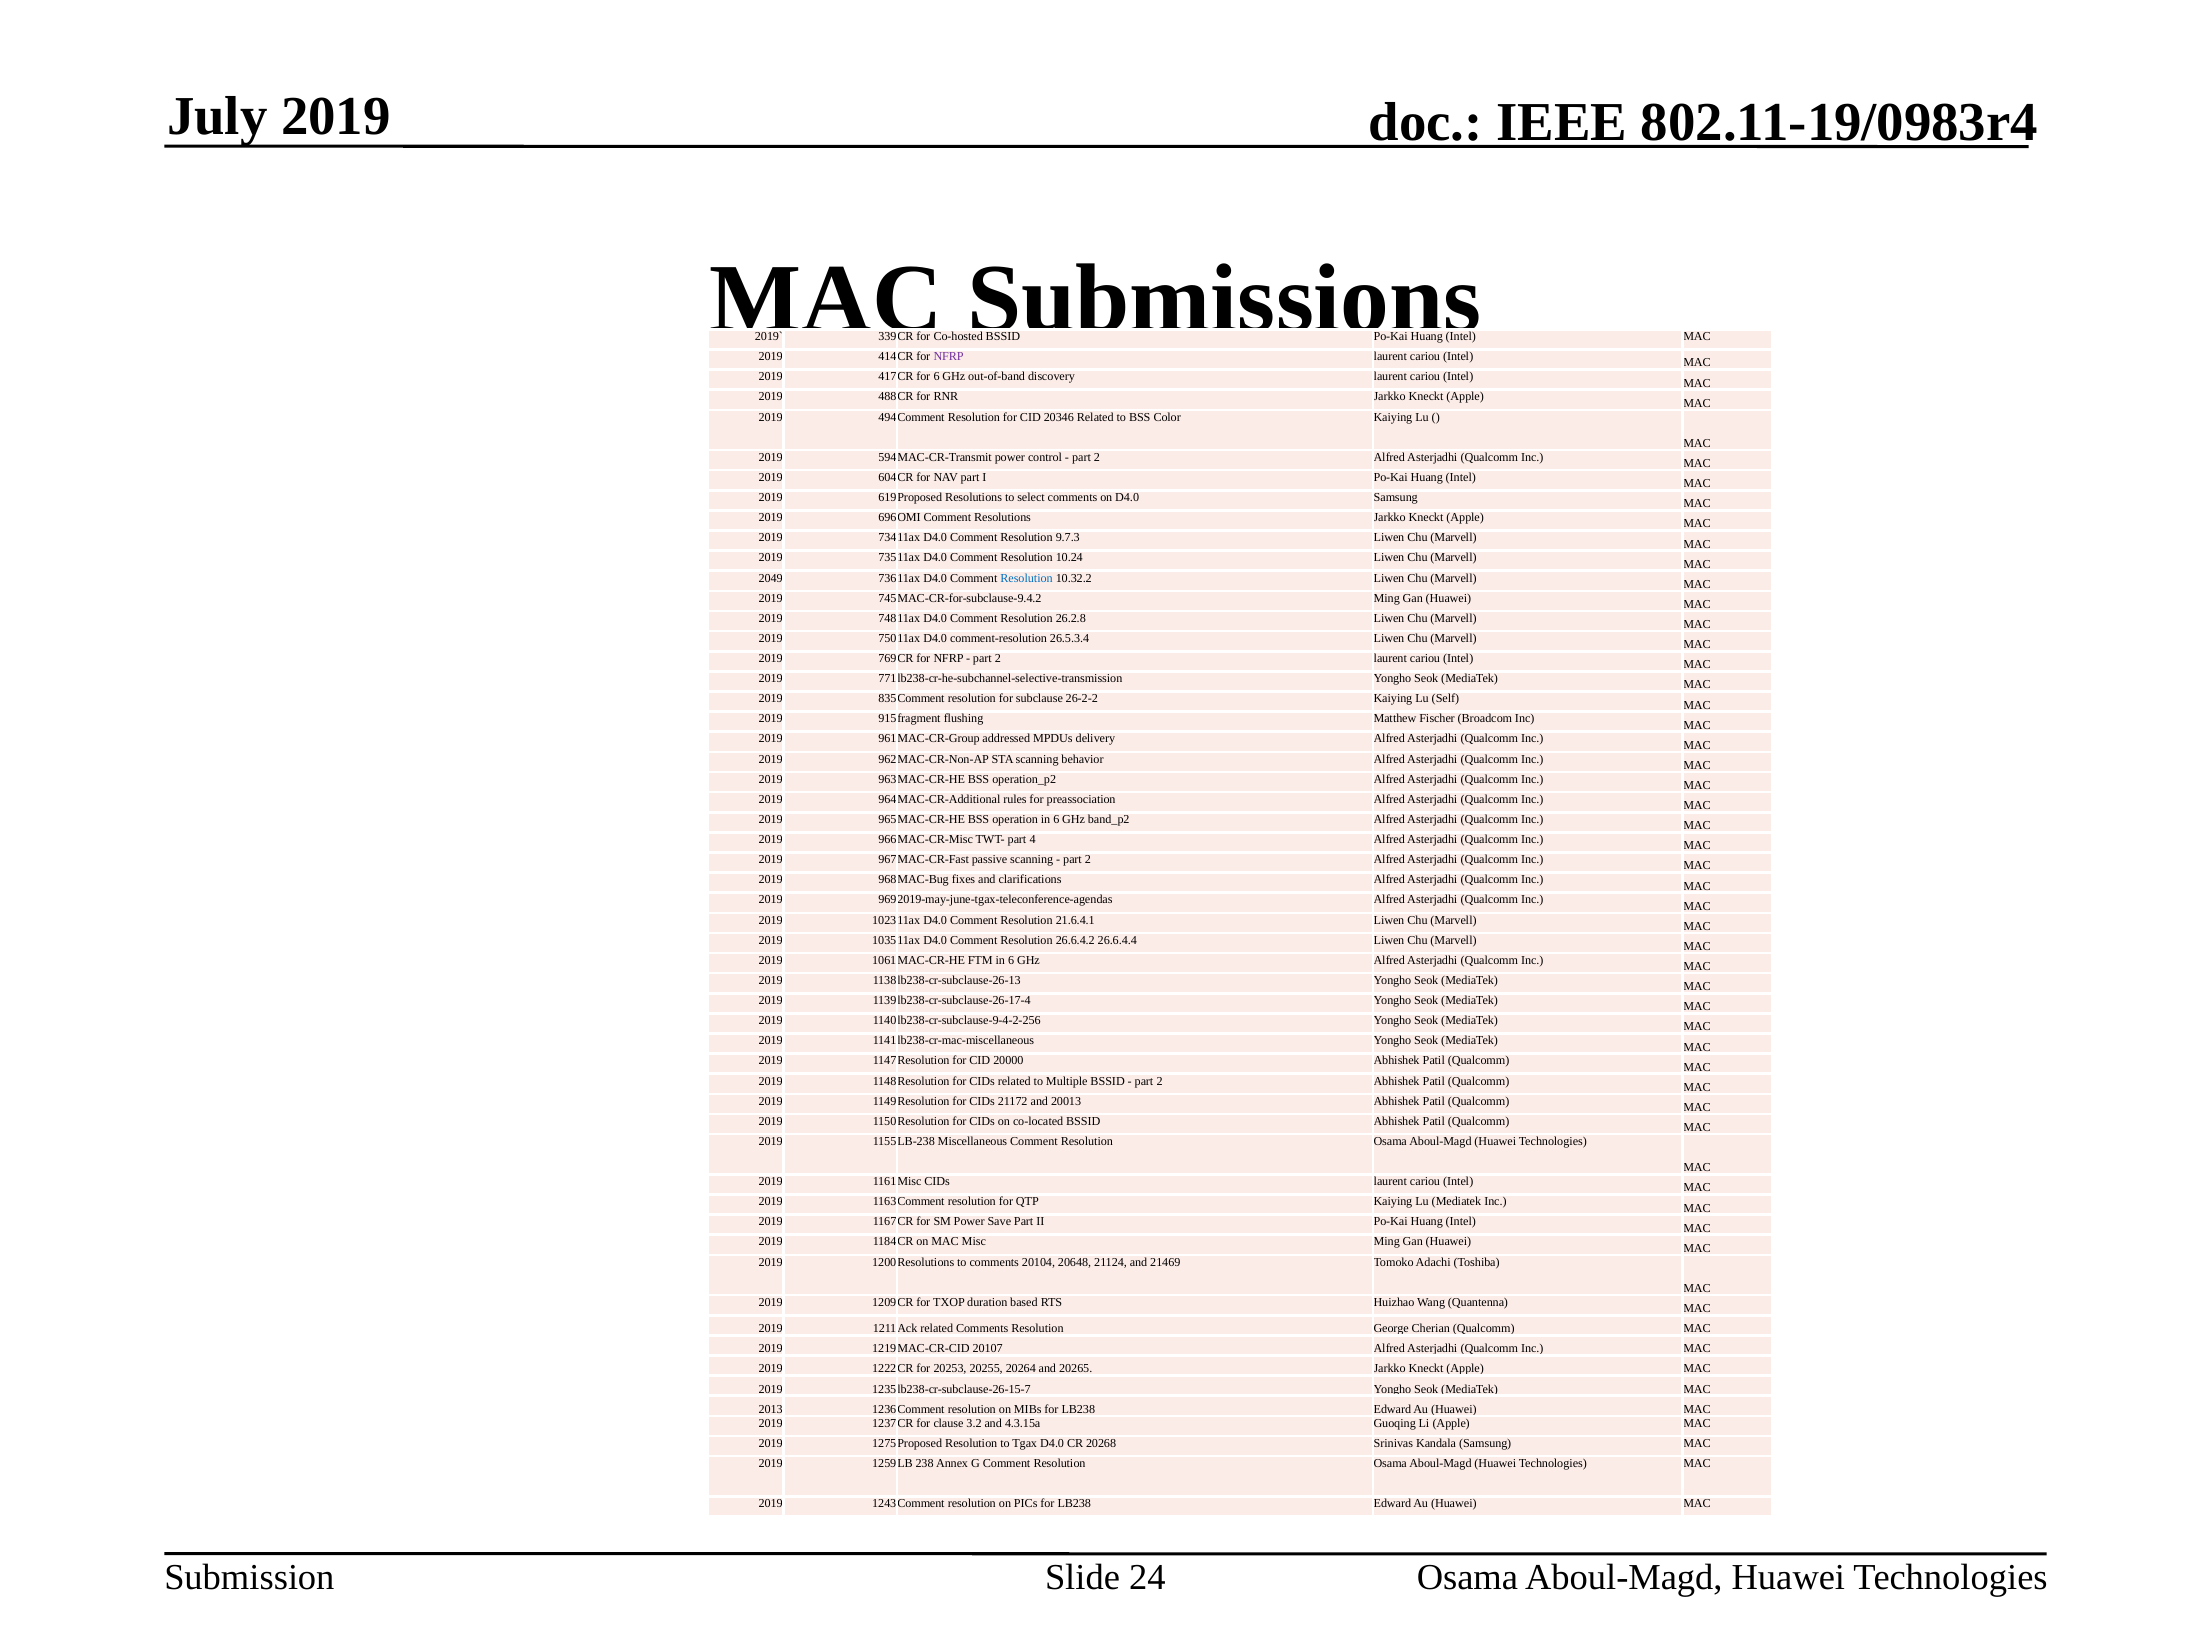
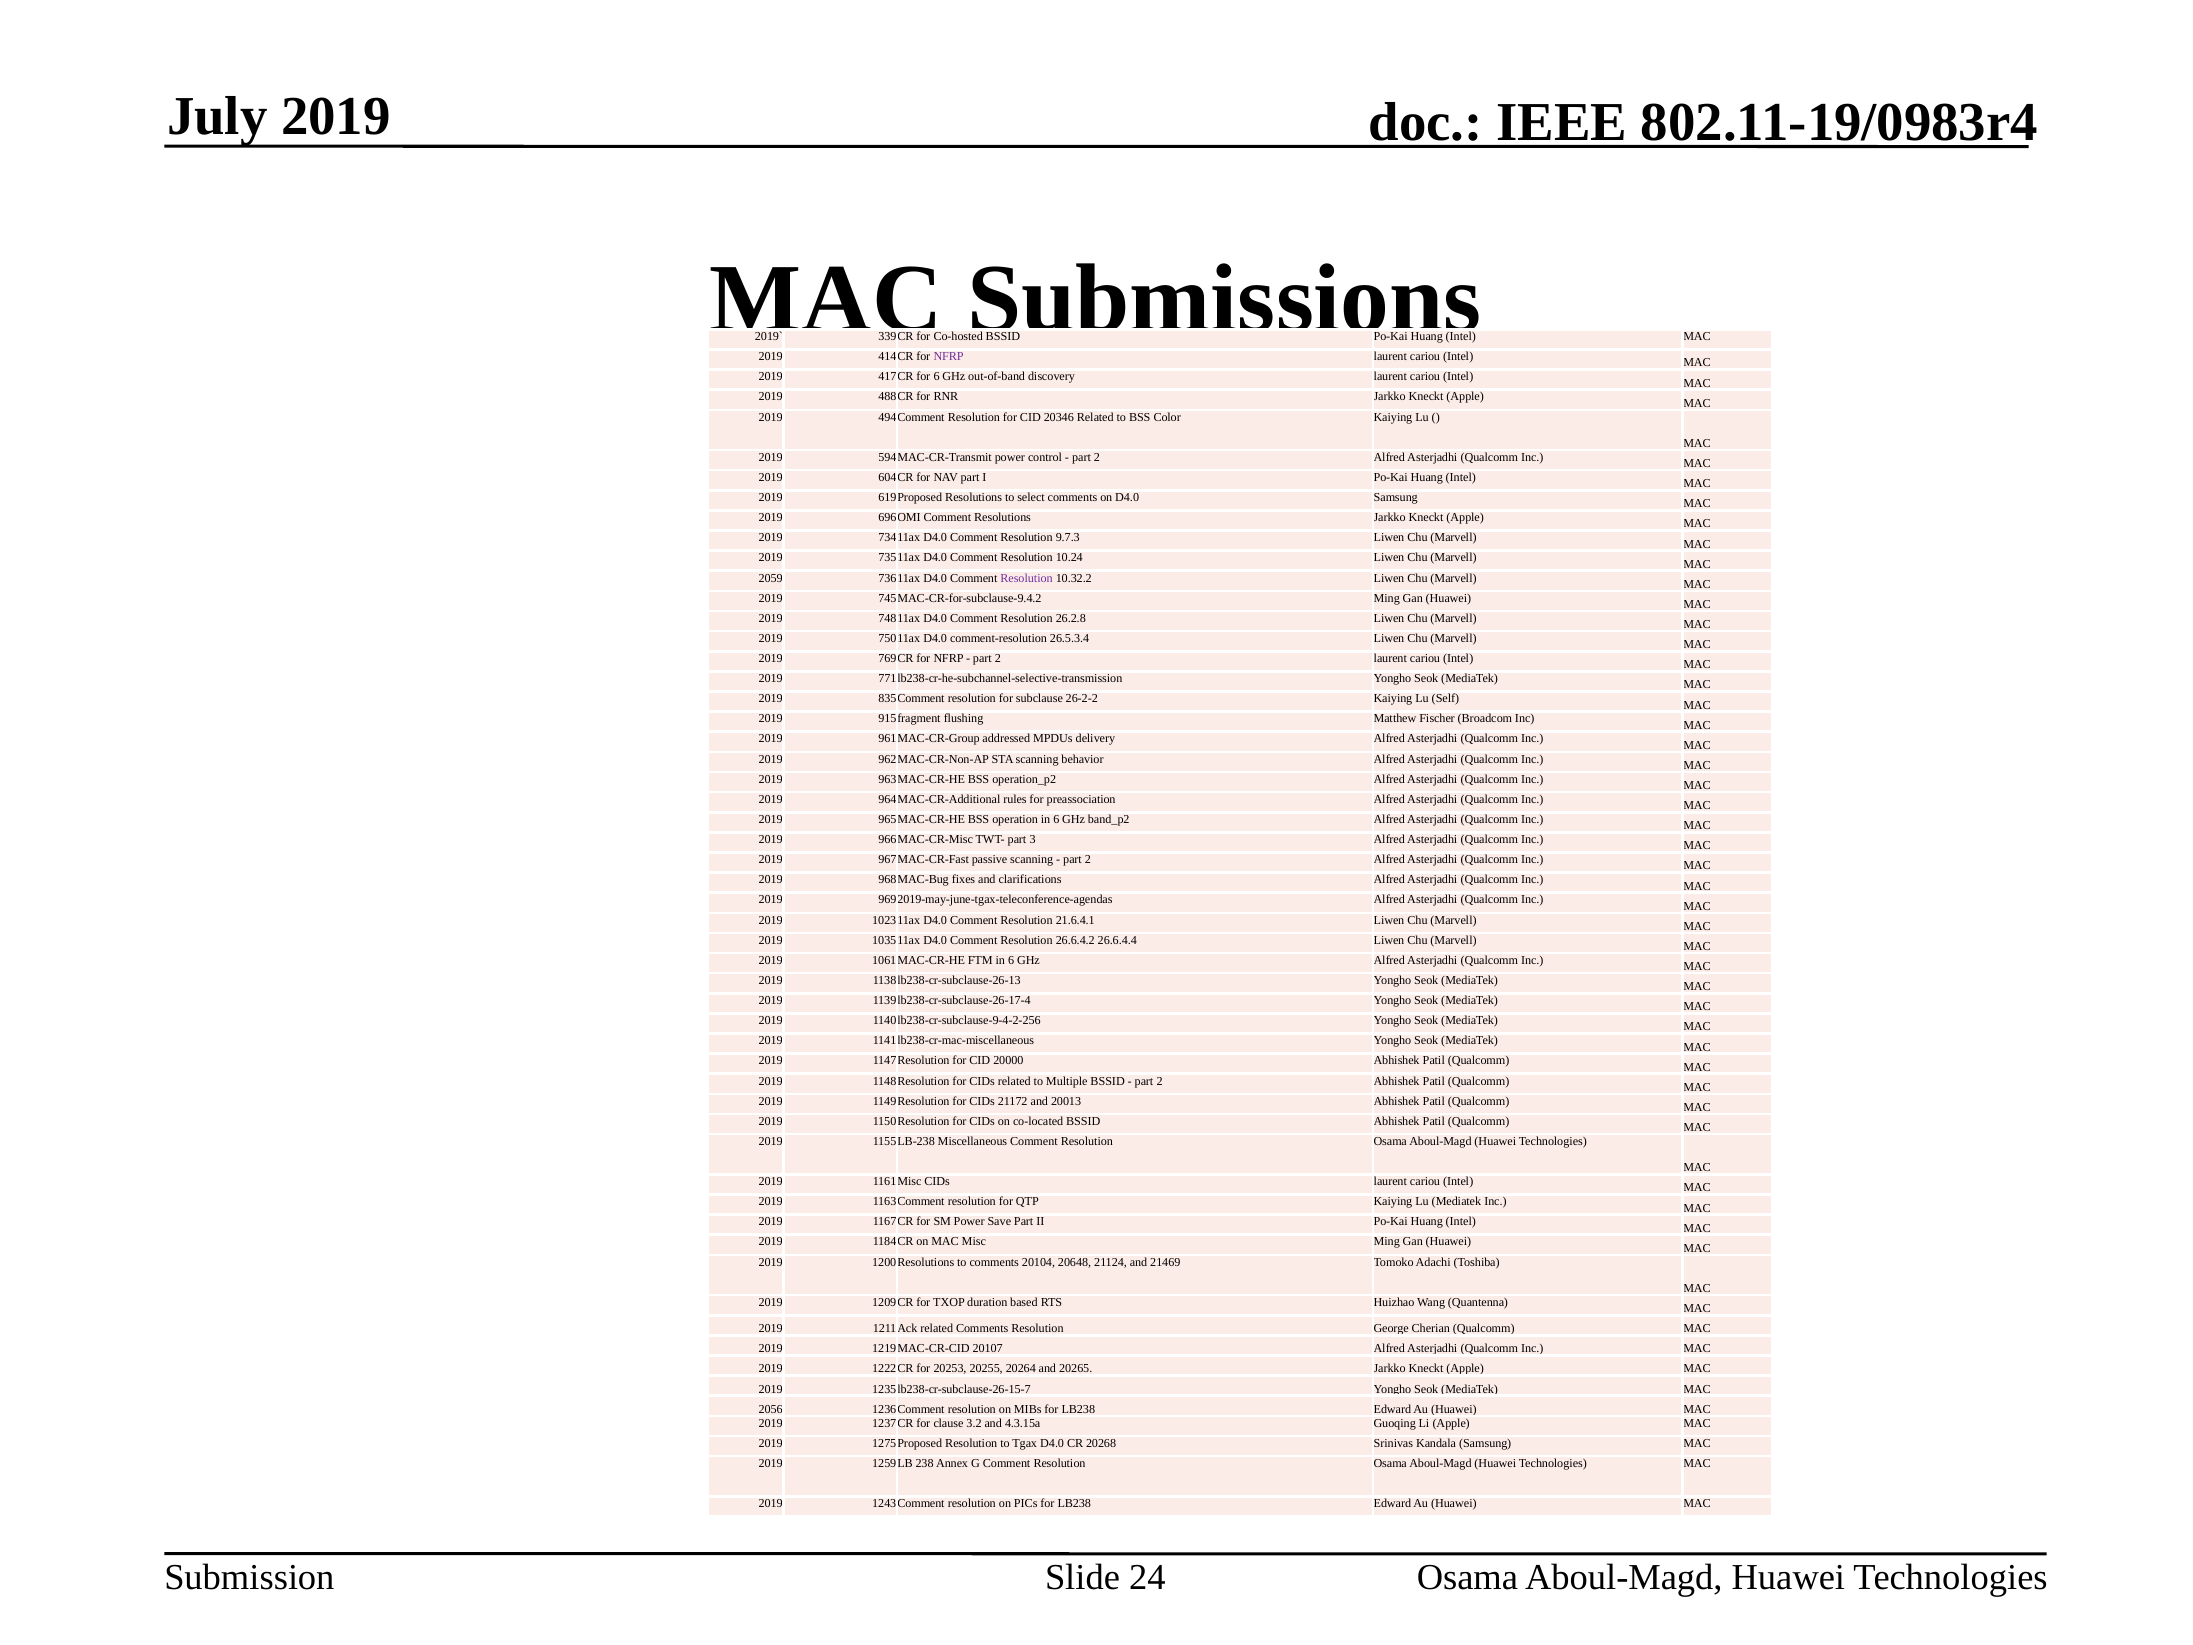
2049: 2049 -> 2059
Resolution at (1027, 578) colour: blue -> purple
4: 4 -> 3
2013: 2013 -> 2056
